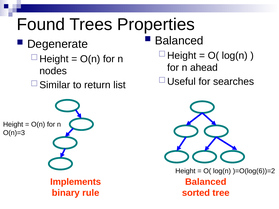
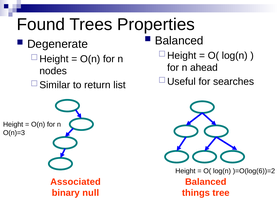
Implements: Implements -> Associated
rule: rule -> null
sorted: sorted -> things
